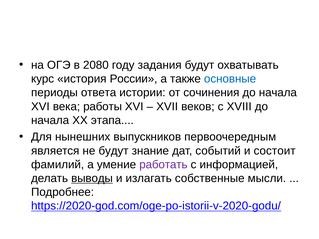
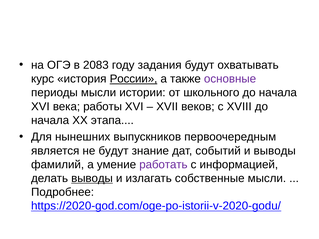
2080: 2080 -> 2083
России underline: none -> present
основные colour: blue -> purple
периоды ответа: ответа -> мысли
сочинения: сочинения -> школьного
и состоит: состоит -> выводы
